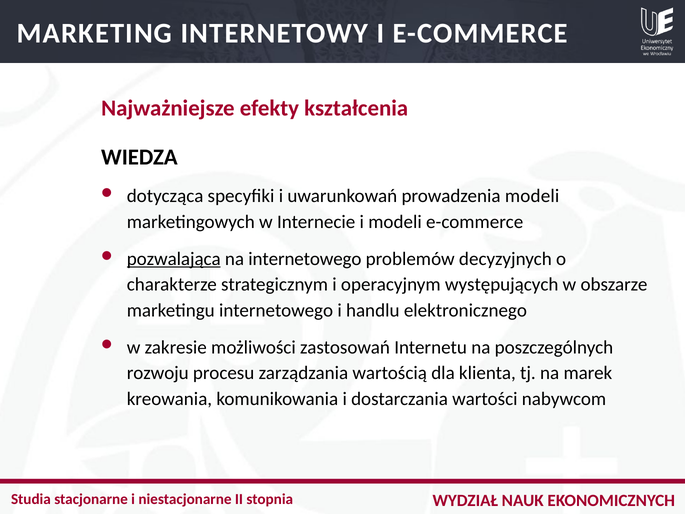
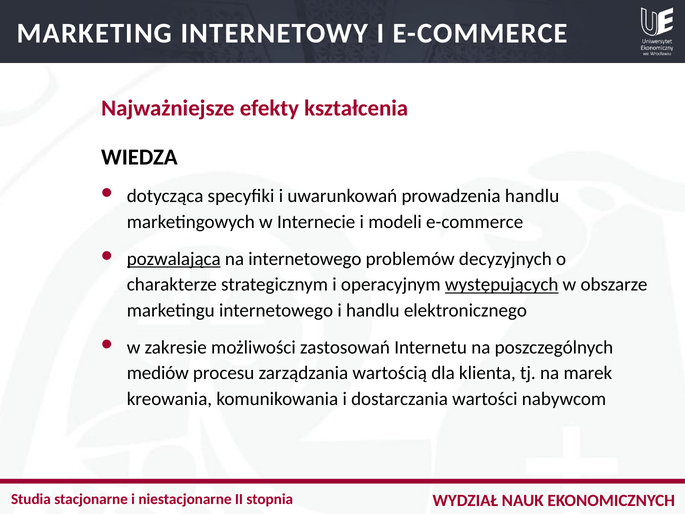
prowadzenia modeli: modeli -> handlu
występujących underline: none -> present
rozwoju: rozwoju -> mediów
